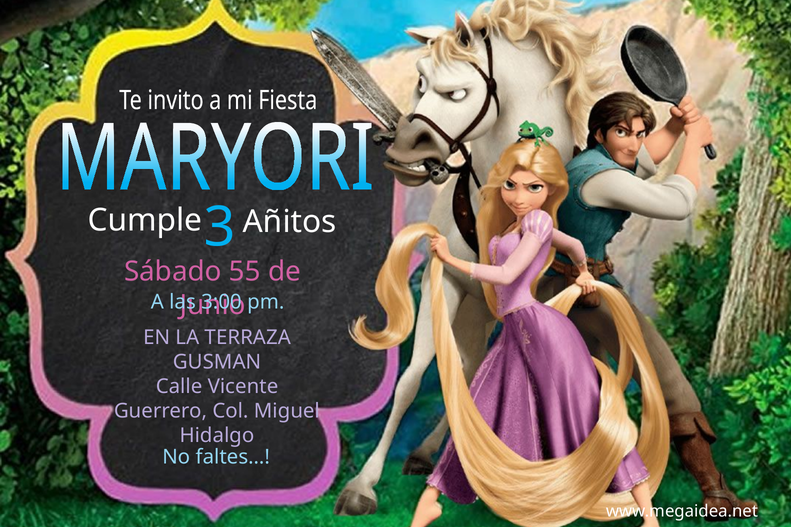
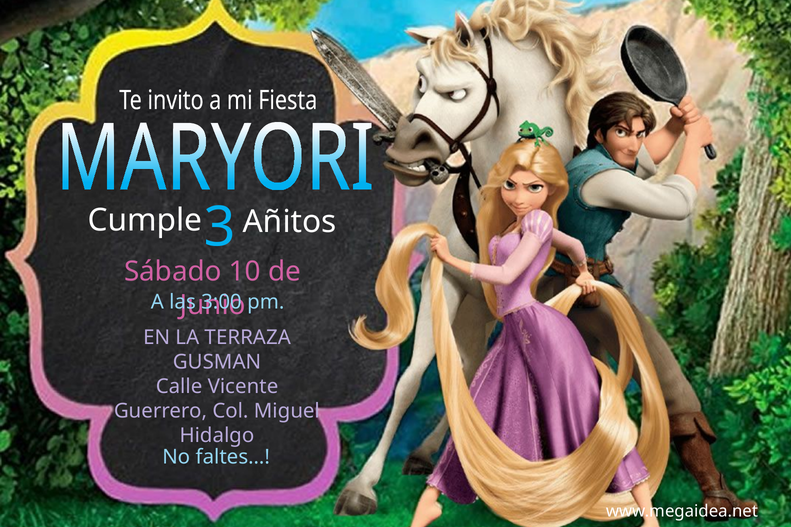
55: 55 -> 10
